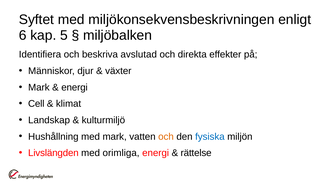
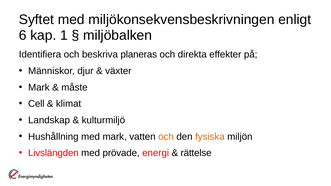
5: 5 -> 1
avslutad: avslutad -> planeras
energi at (74, 87): energi -> måste
fysiska colour: blue -> orange
orimliga: orimliga -> prövade
